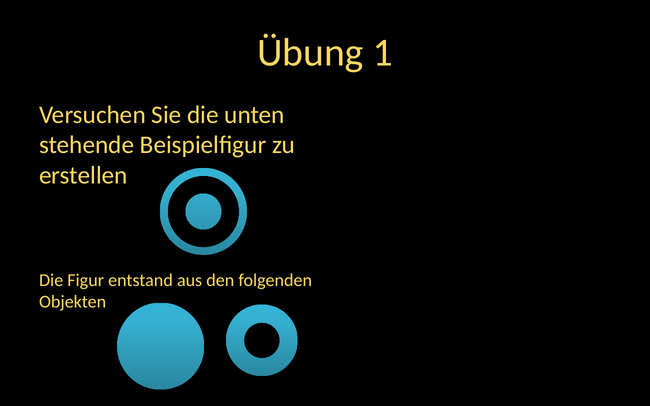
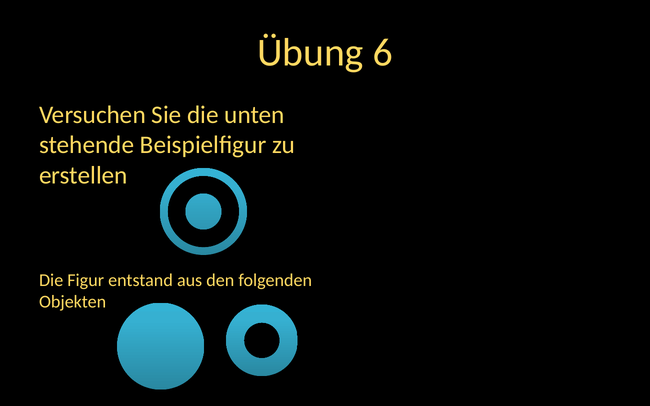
1: 1 -> 6
